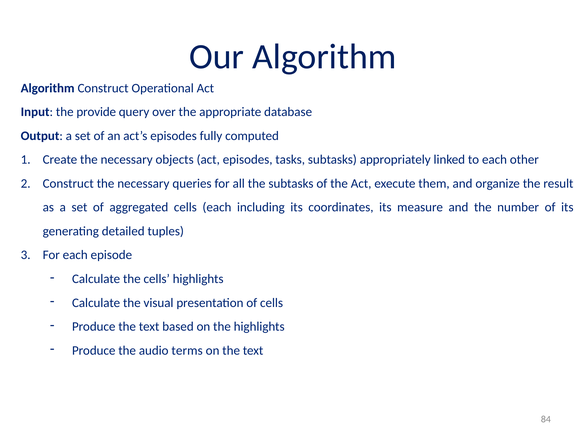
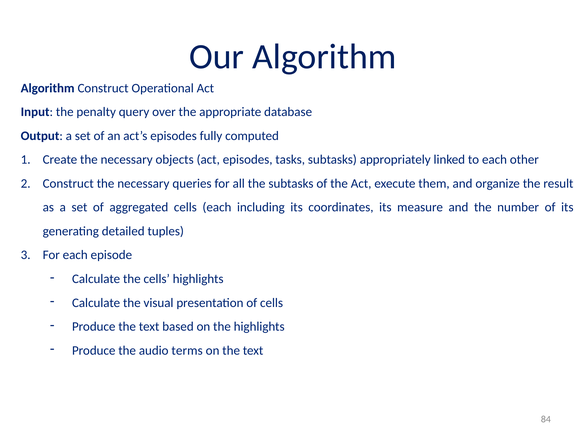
provide: provide -> penalty
